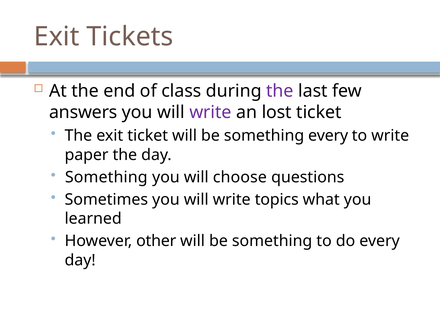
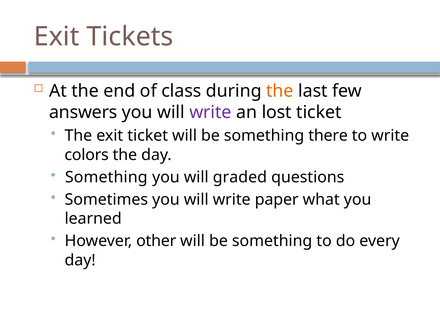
the at (280, 91) colour: purple -> orange
something every: every -> there
paper: paper -> colors
choose: choose -> graded
topics: topics -> paper
